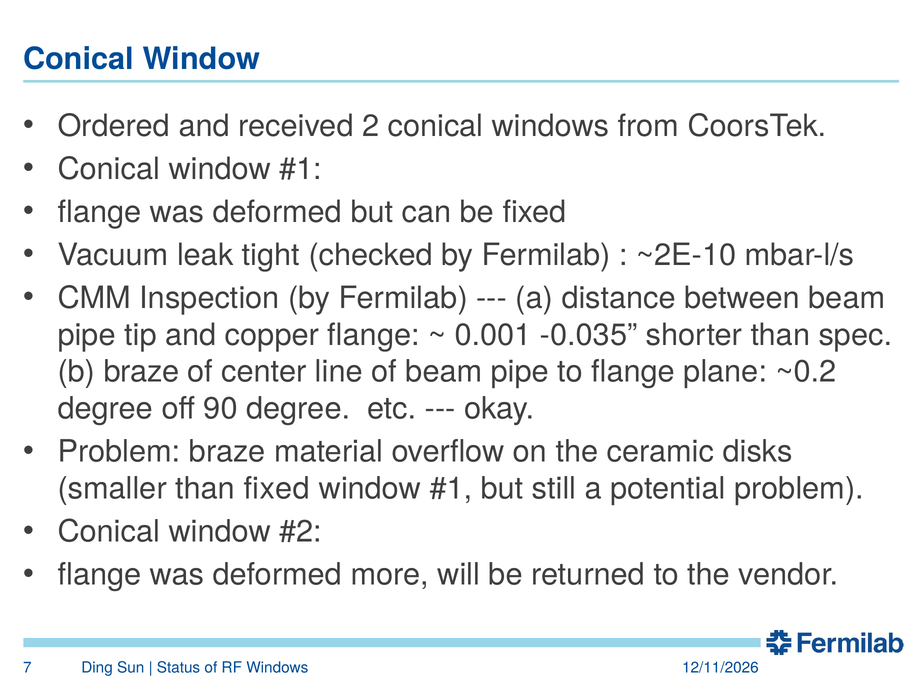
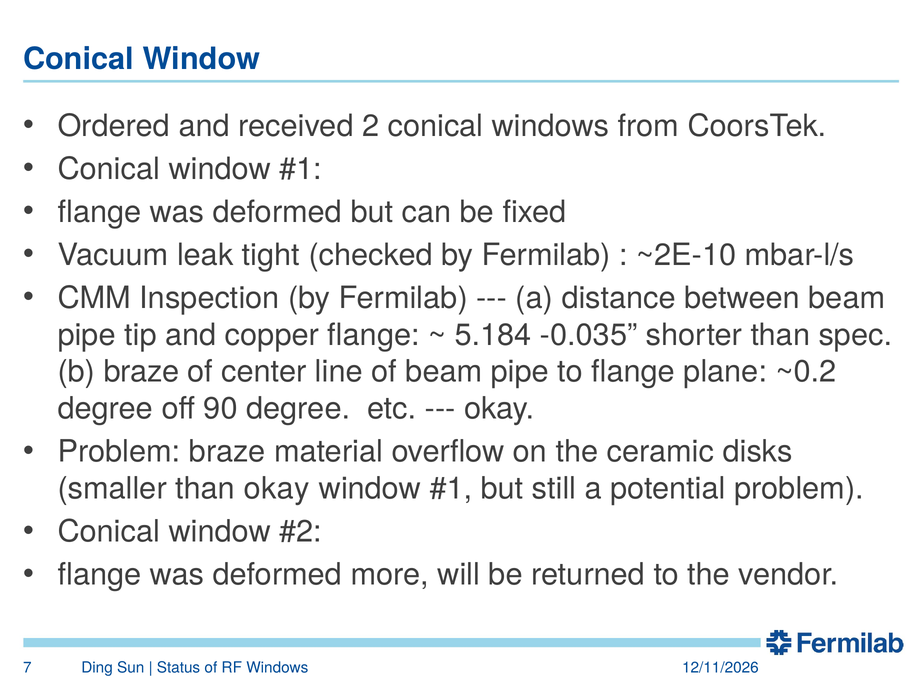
0.001: 0.001 -> 5.184
than fixed: fixed -> okay
